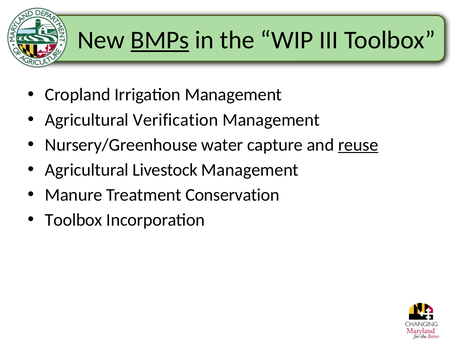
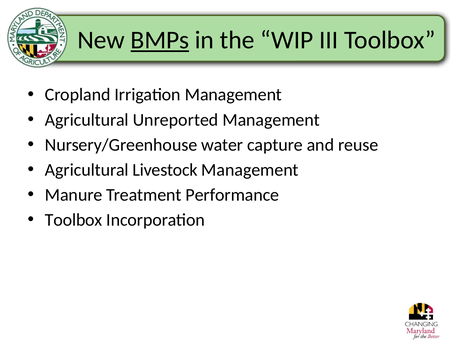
Verification: Verification -> Unreported
reuse underline: present -> none
Conservation: Conservation -> Performance
